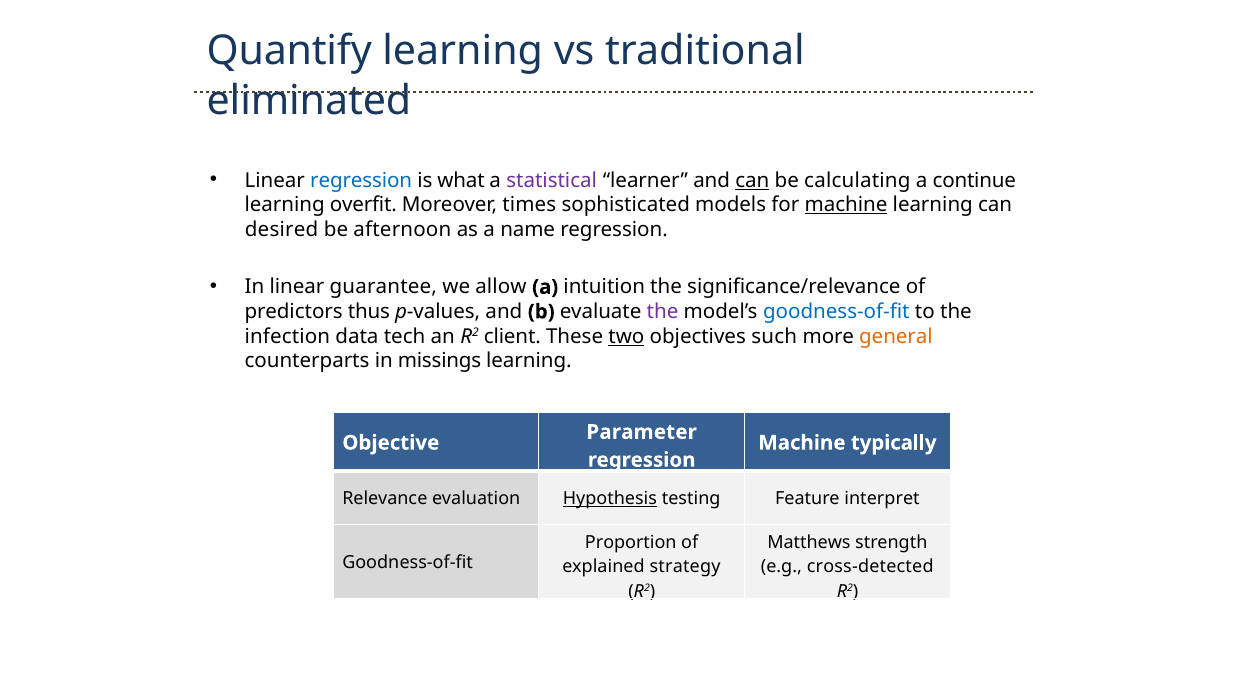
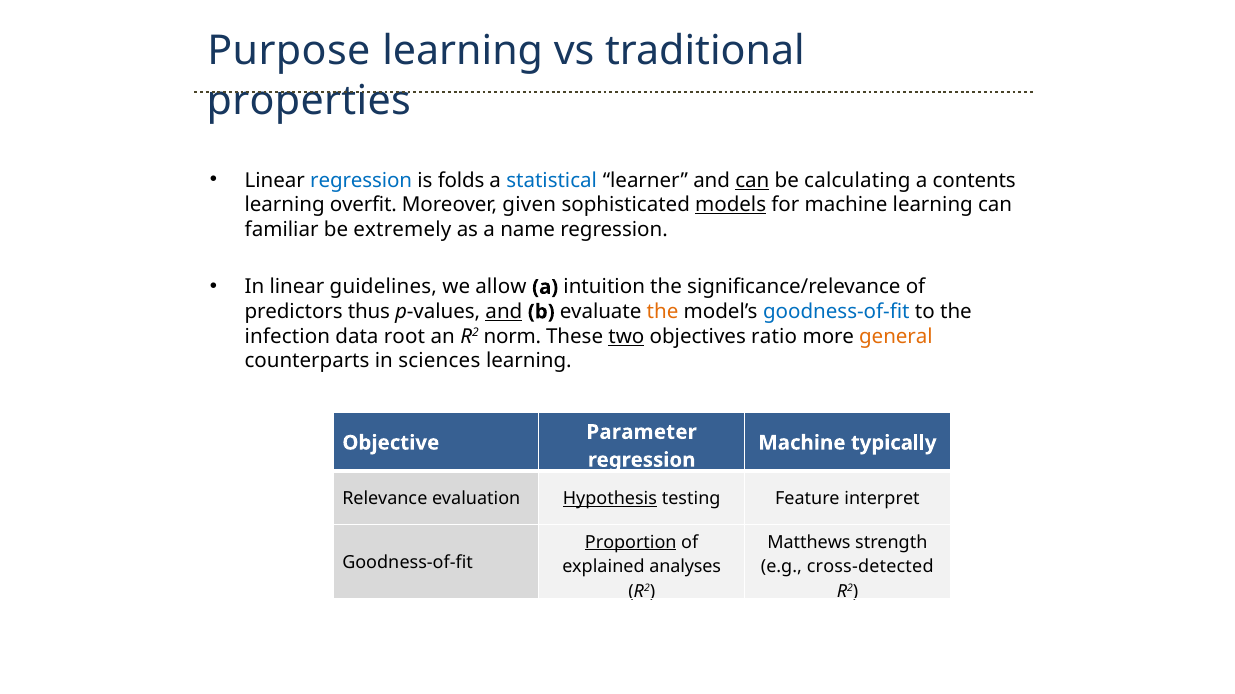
Quantify: Quantify -> Purpose
eliminated: eliminated -> properties
what: what -> folds
statistical colour: purple -> blue
continue: continue -> contents
times: times -> given
models underline: none -> present
machine at (846, 205) underline: present -> none
desired: desired -> familiar
afternoon: afternoon -> extremely
guarantee: guarantee -> guidelines
and at (504, 312) underline: none -> present
the at (663, 312) colour: purple -> orange
tech: tech -> root
client: client -> norm
such: such -> ratio
missings: missings -> sciences
Proportion underline: none -> present
strategy: strategy -> analyses
